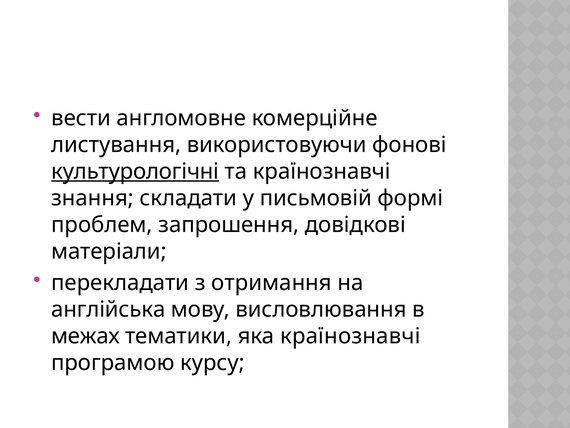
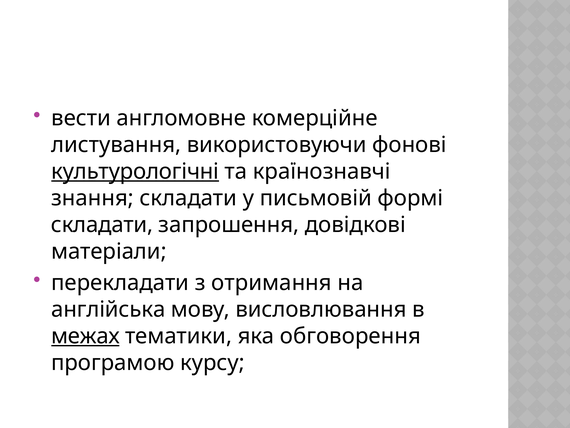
проблем at (102, 224): проблем -> складати
межах underline: none -> present
яка країнознавчі: країнознавчі -> обговорення
